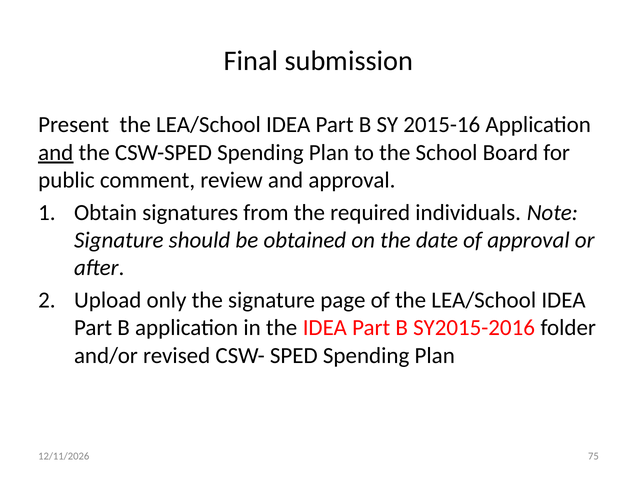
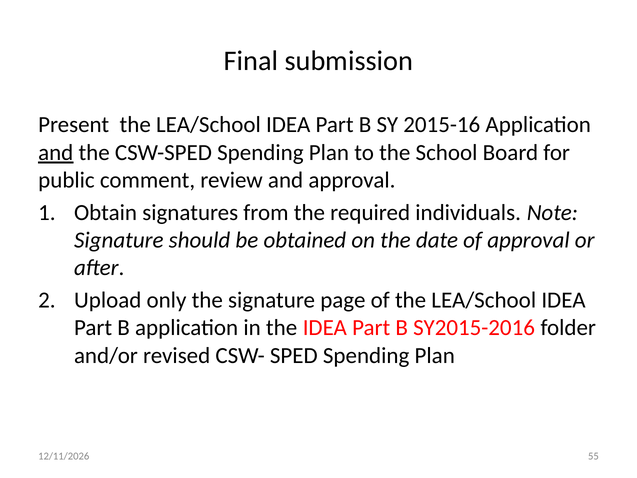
75: 75 -> 55
